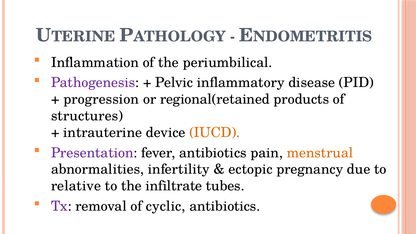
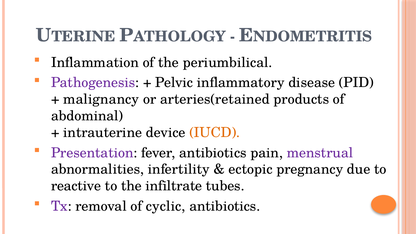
progression: progression -> malignancy
regional(retained: regional(retained -> arteries(retained
structures: structures -> abdominal
menstrual colour: orange -> purple
relative: relative -> reactive
